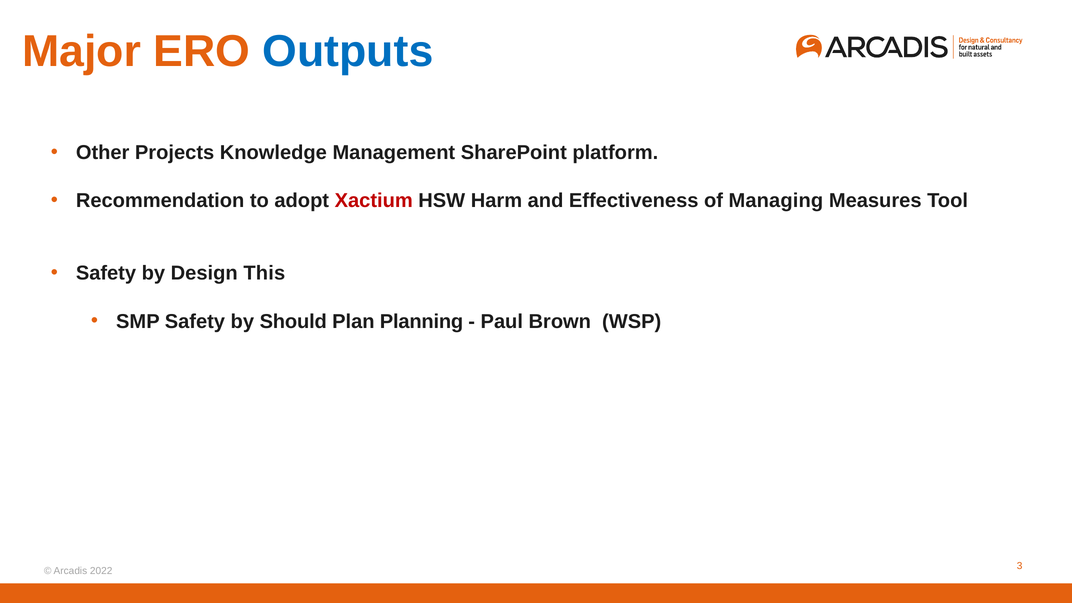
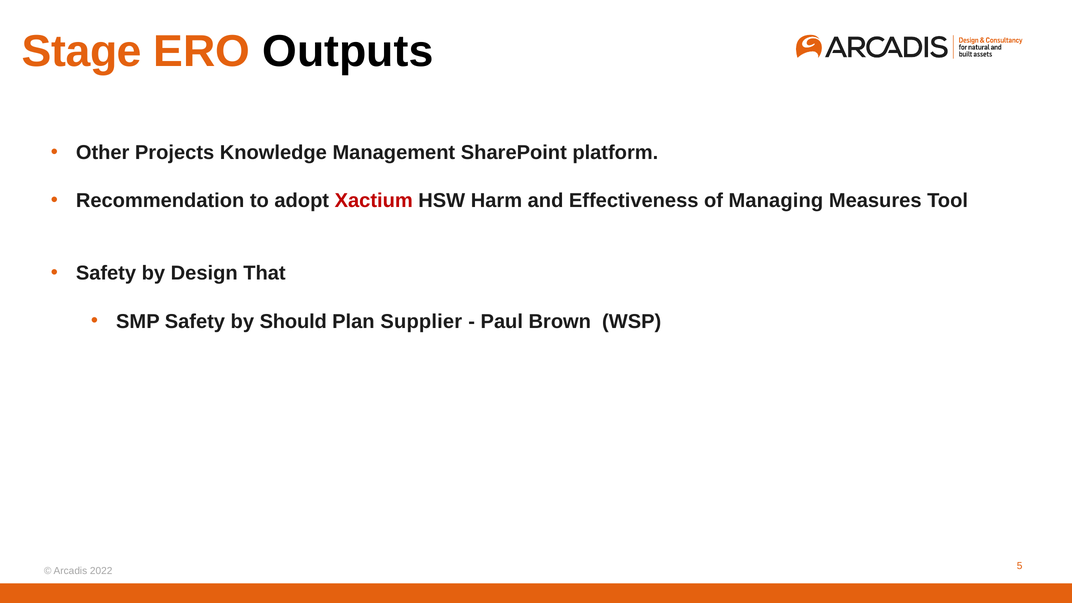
Major: Major -> Stage
Outputs colour: blue -> black
This: This -> That
Planning: Planning -> Supplier
3: 3 -> 5
